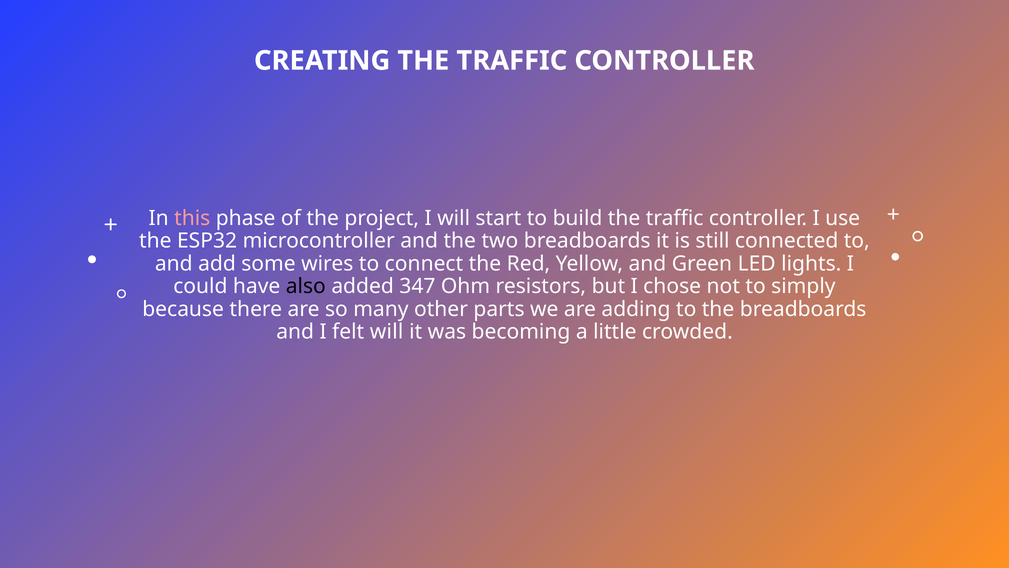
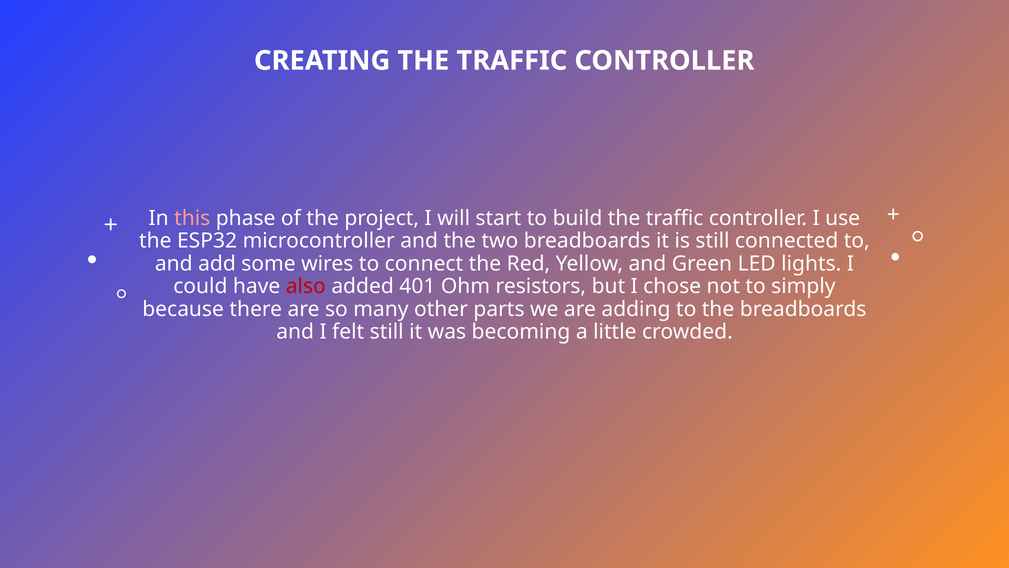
also colour: black -> red
347: 347 -> 401
felt will: will -> still
